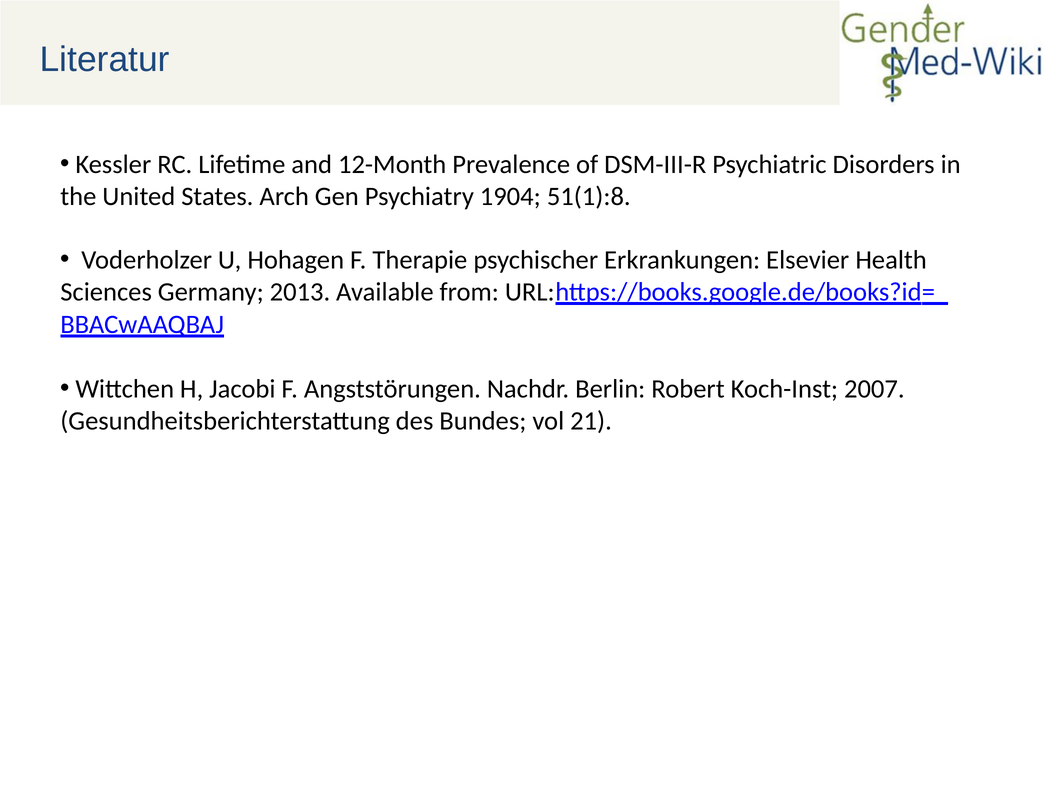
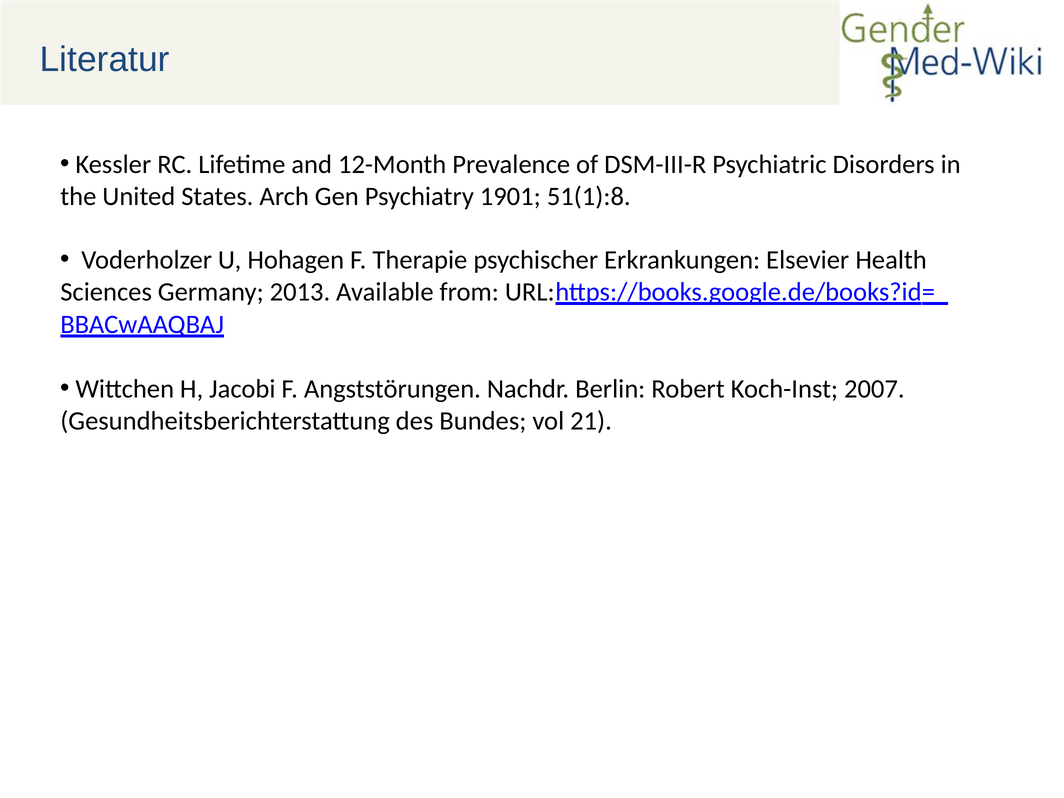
1904: 1904 -> 1901
